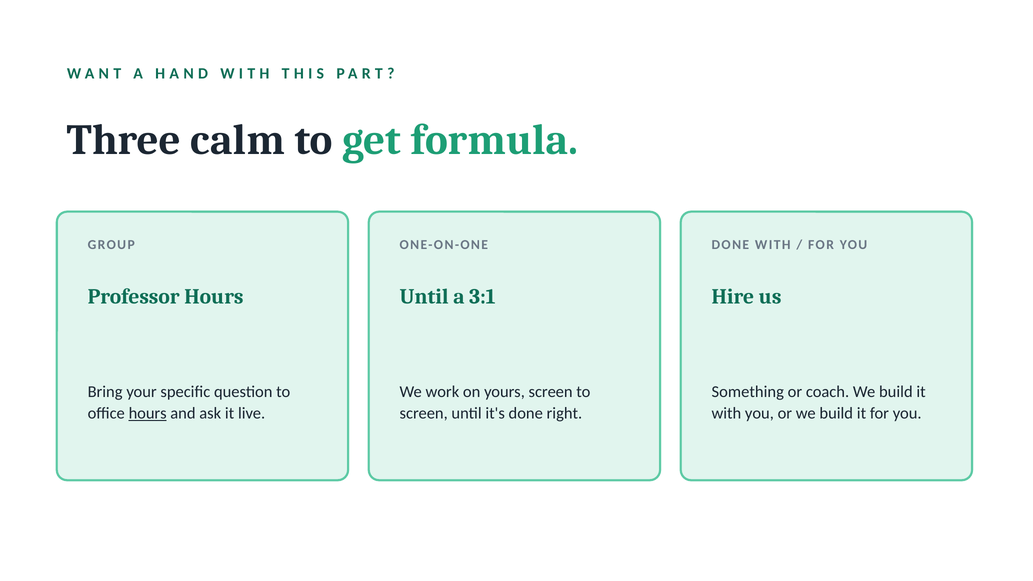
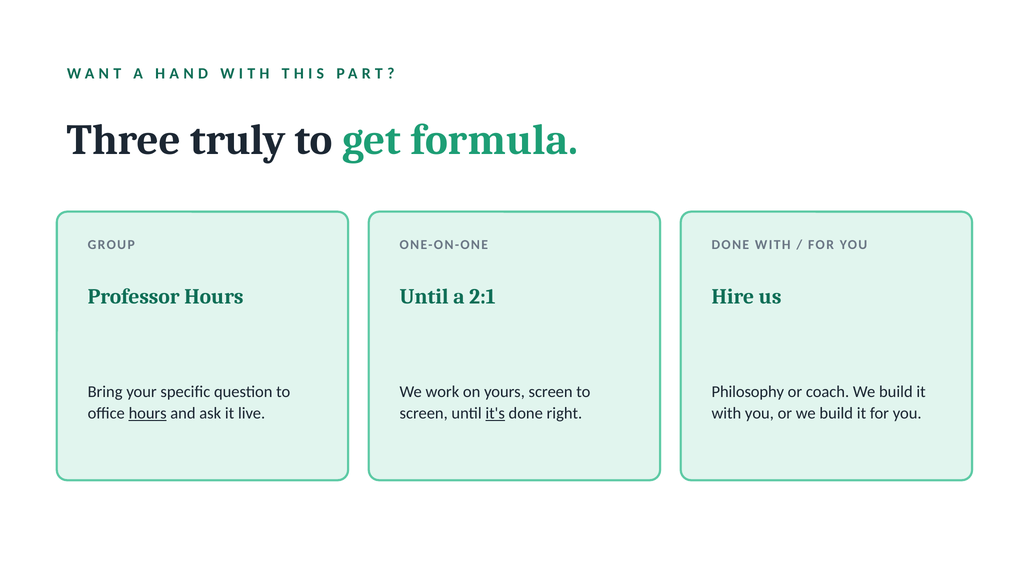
calm: calm -> truly
3:1: 3:1 -> 2:1
Something: Something -> Philosophy
it's underline: none -> present
